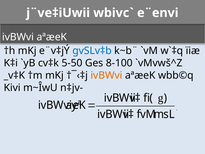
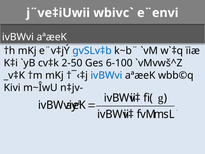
5-50: 5-50 -> 2-50
8-100: 8-100 -> 6-100
ivBWvi at (106, 75) colour: orange -> blue
